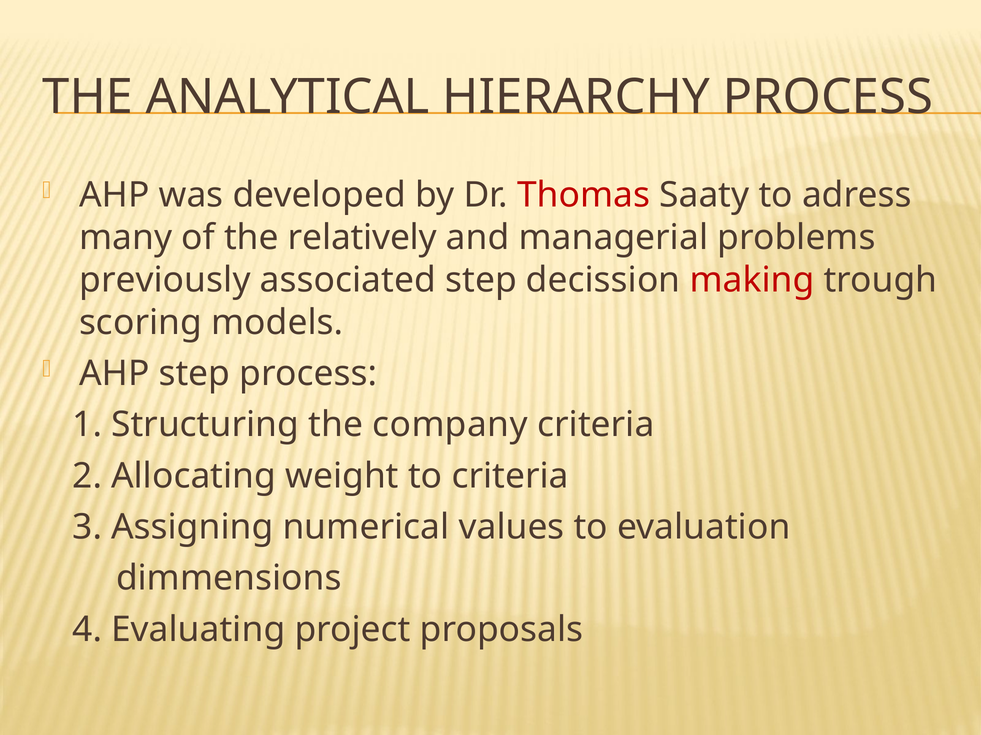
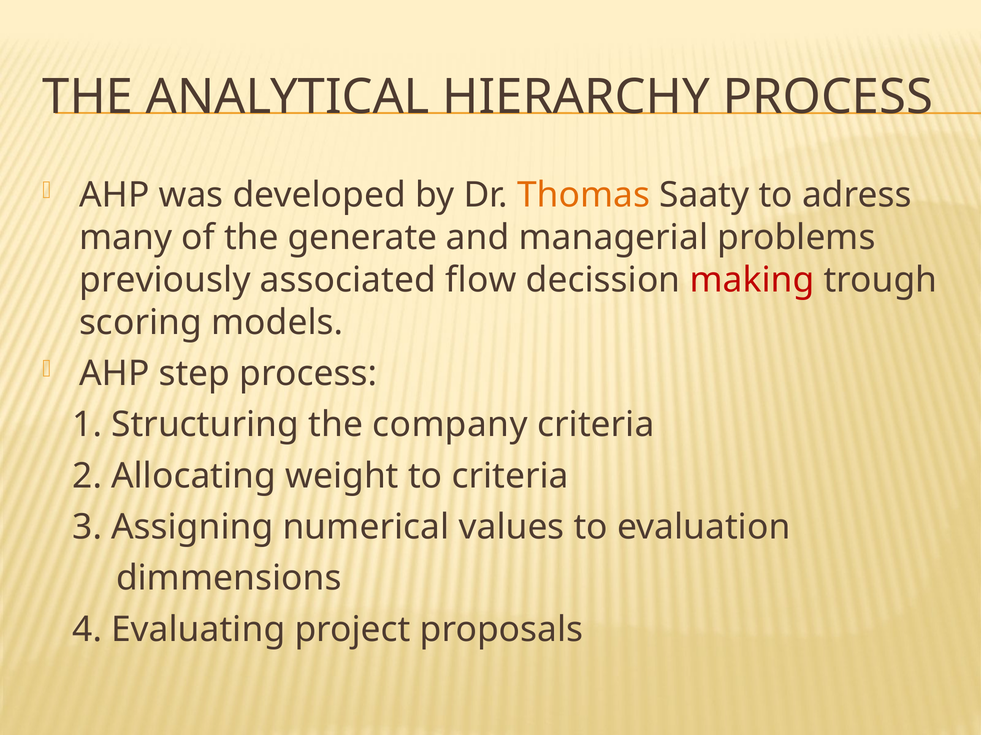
Thomas colour: red -> orange
relatively: relatively -> generate
associated step: step -> flow
